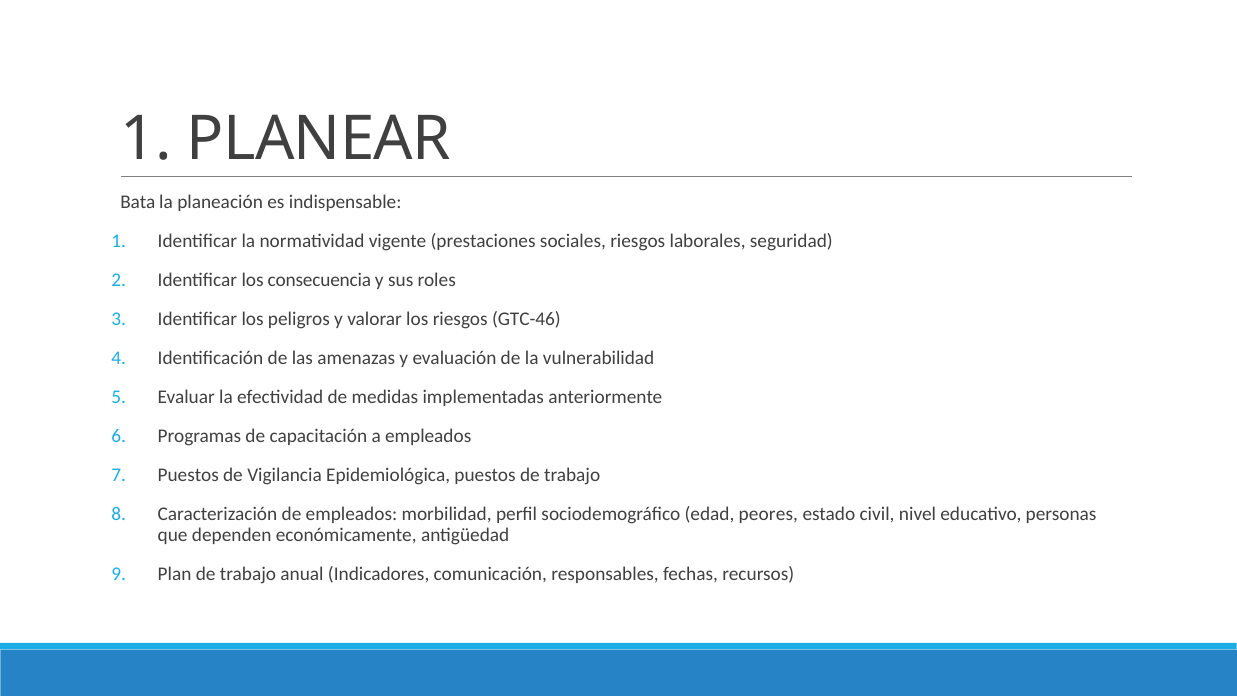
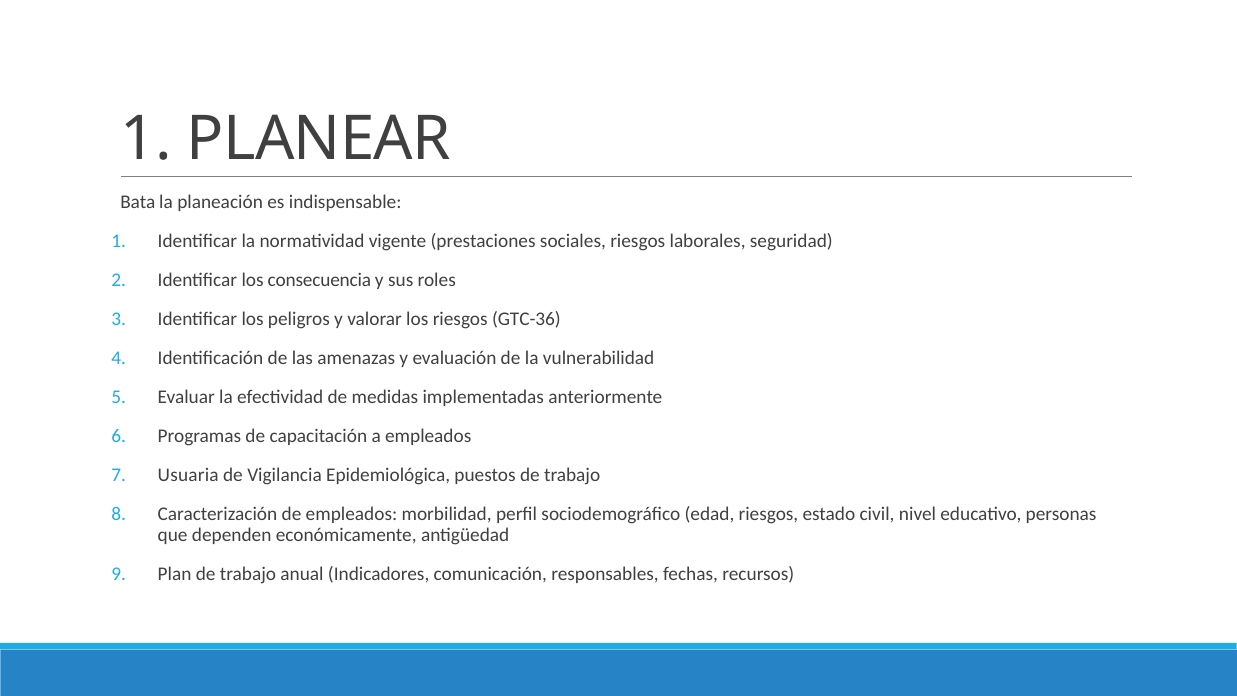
GTC-46: GTC-46 -> GTC-36
Puestos at (188, 475): Puestos -> Usuaria
edad peores: peores -> riesgos
